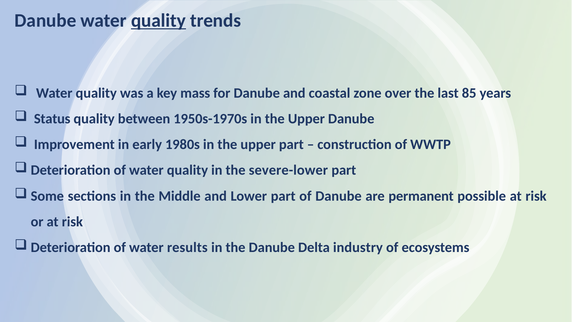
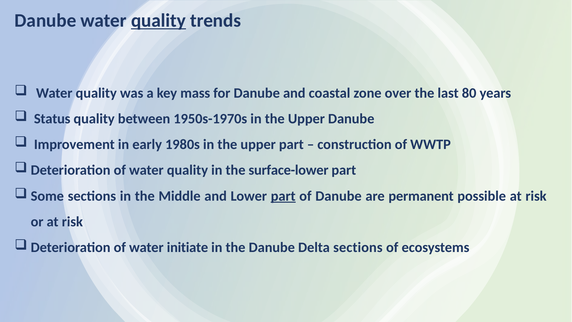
85: 85 -> 80
severe-lower: severe-lower -> surface-lower
part at (283, 196) underline: none -> present
results: results -> initiate
Delta industry: industry -> sections
